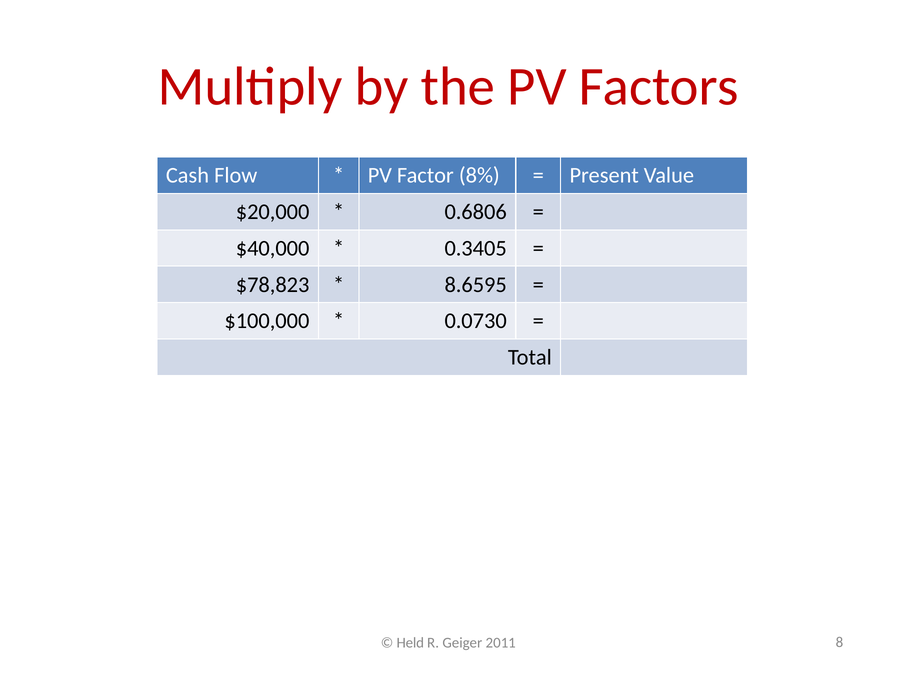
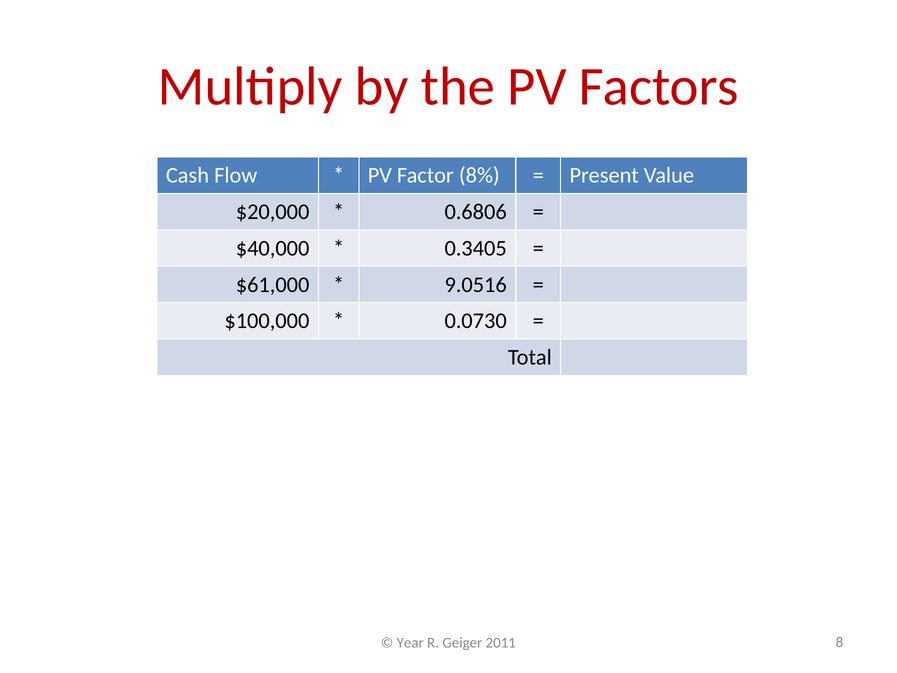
$78,823: $78,823 -> $61,000
8.6595: 8.6595 -> 9.0516
Held: Held -> Year
